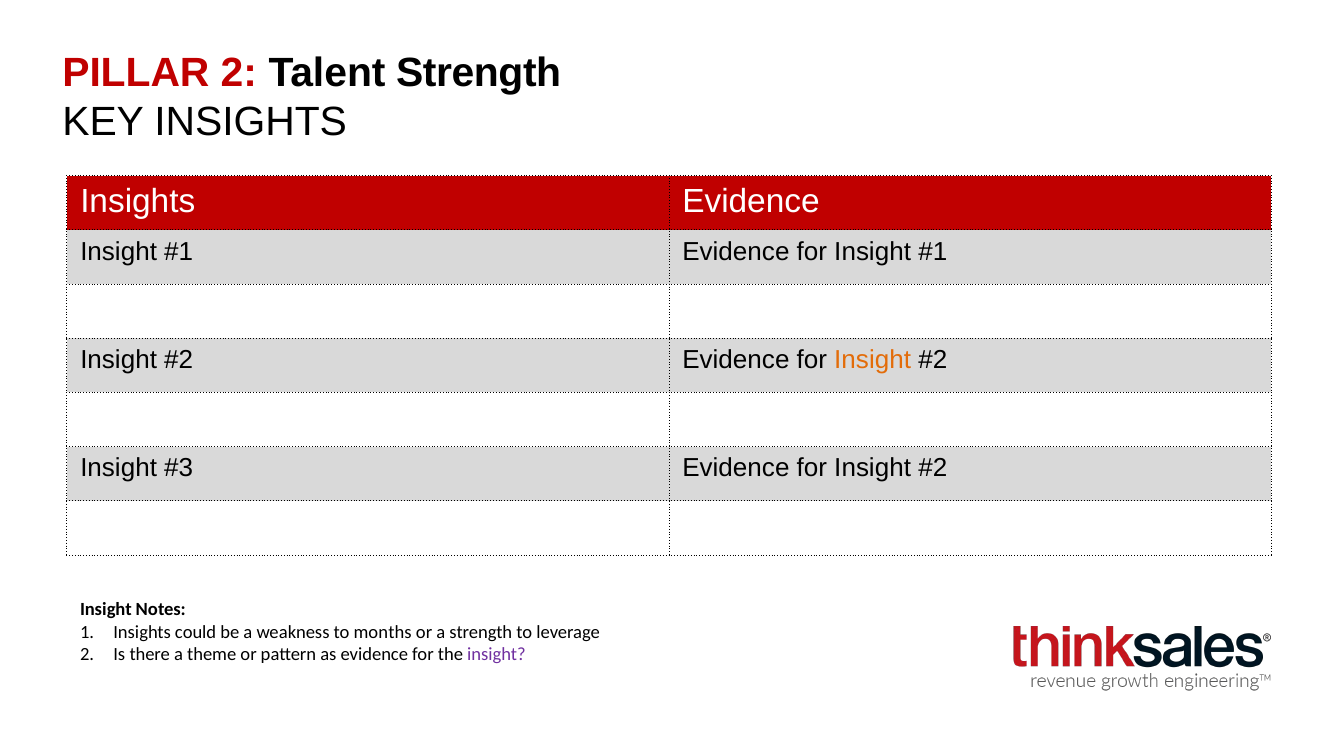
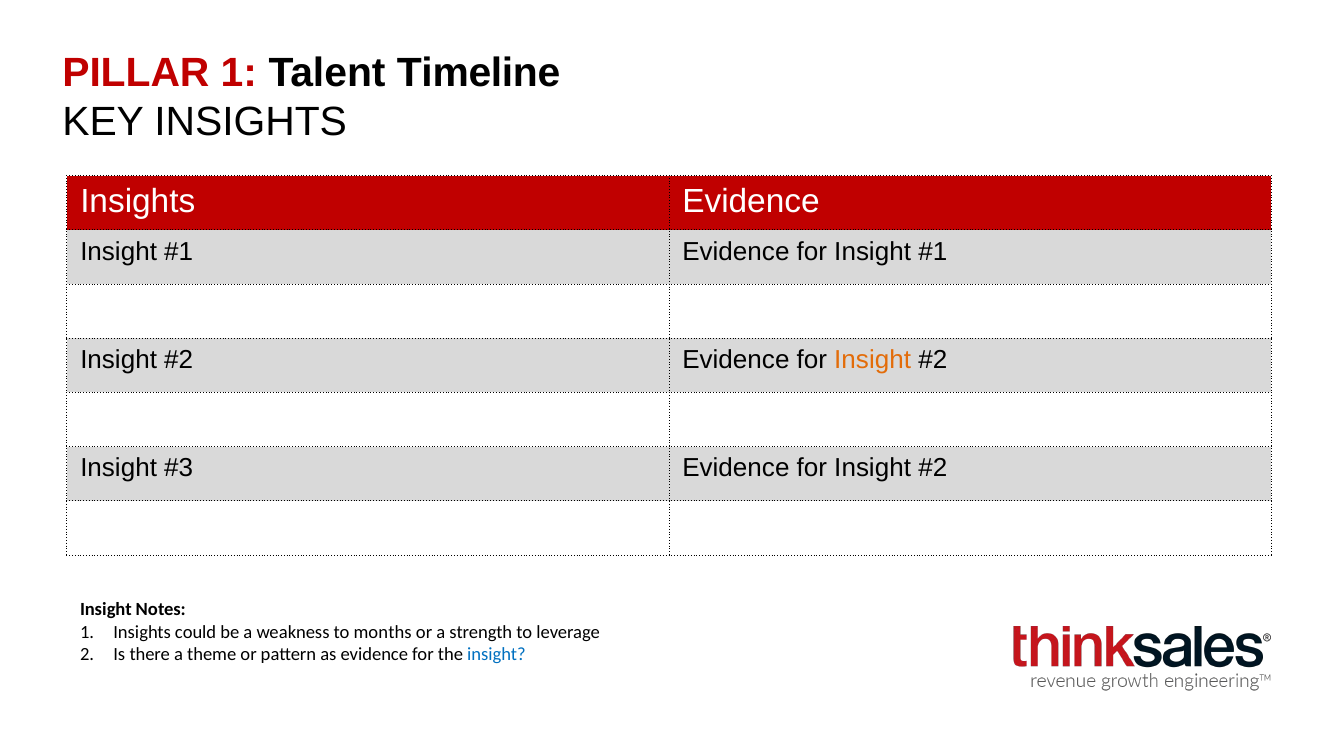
PILLAR 2: 2 -> 1
Talent Strength: Strength -> Timeline
insight at (496, 655) colour: purple -> blue
